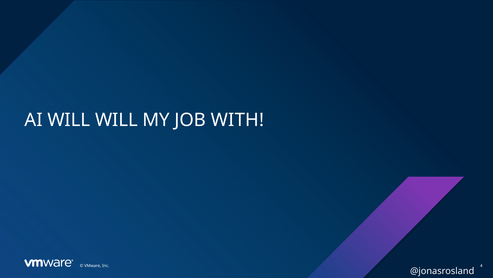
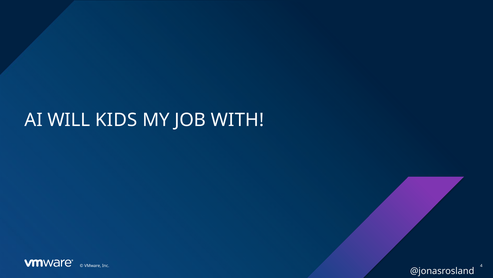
WILL WILL: WILL -> KIDS
